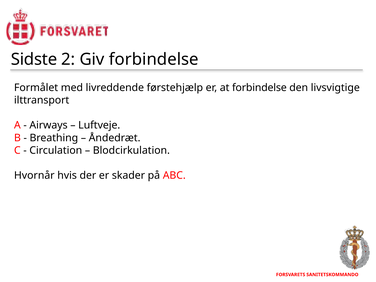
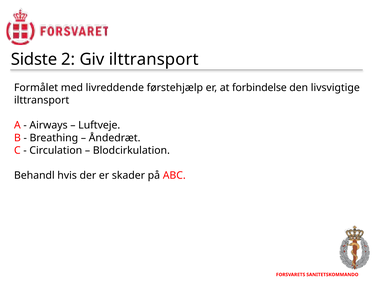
Giv forbindelse: forbindelse -> ilttransport
Hvornår: Hvornår -> Behandl
